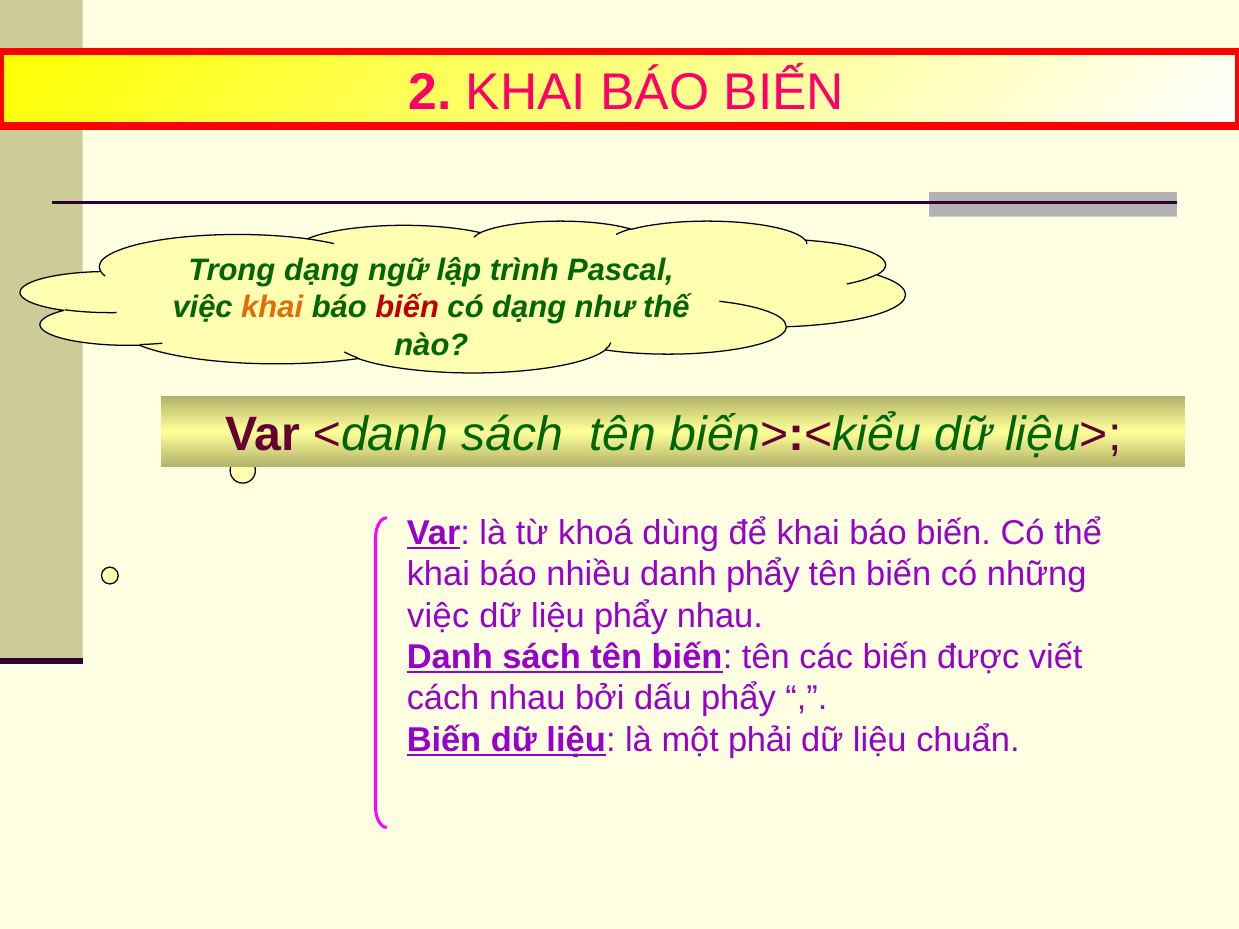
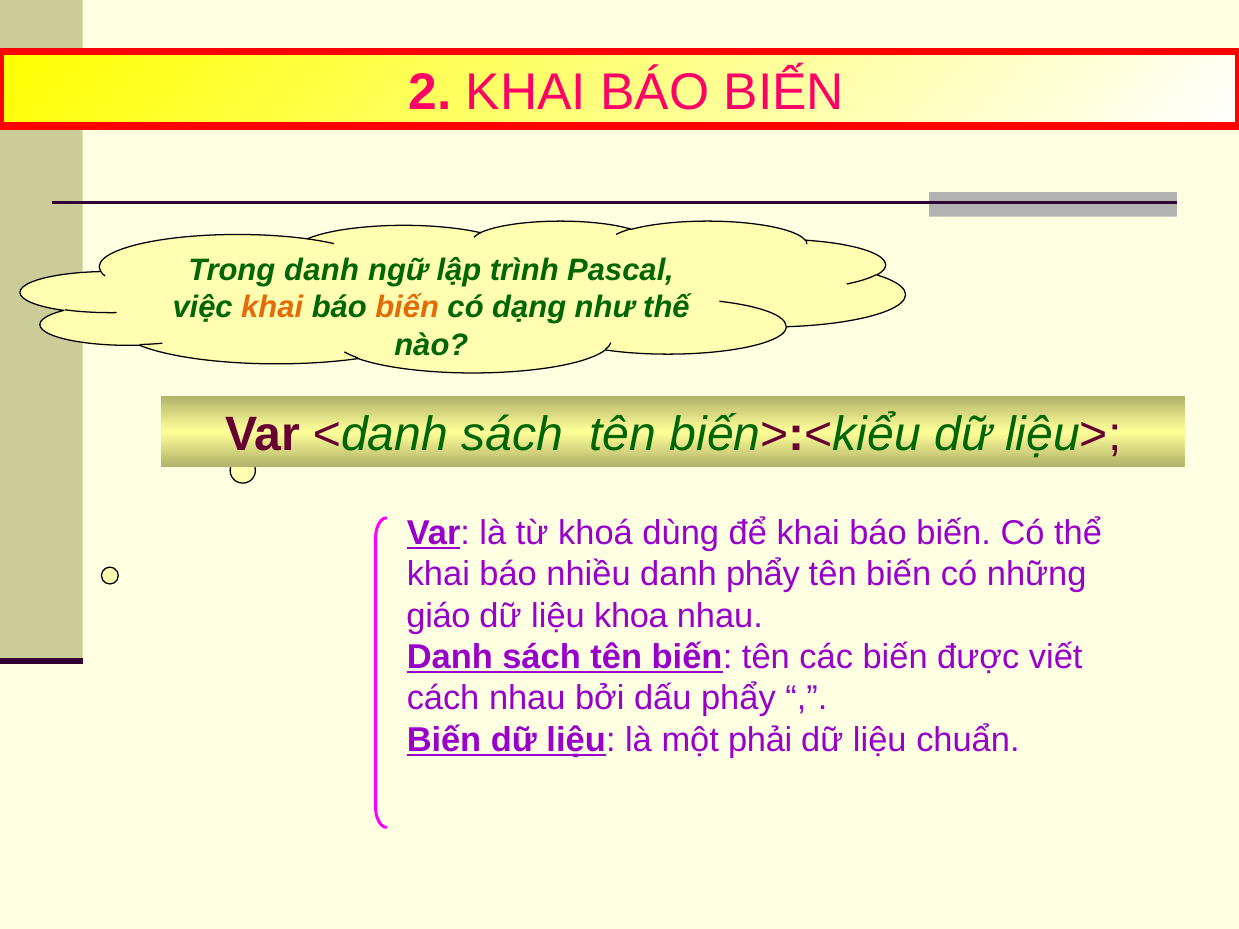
Trong dạng: dạng -> danh
biến at (407, 308) colour: red -> orange
việc at (438, 616): việc -> giáo
liệu phẩy: phẩy -> khoa
